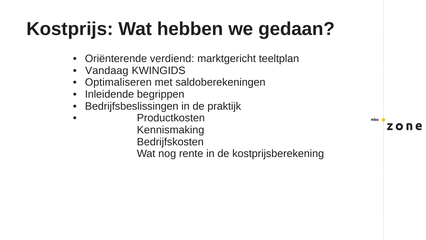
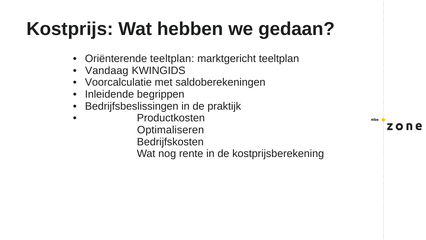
Oriënterende verdiend: verdiend -> teeltplan
Optimaliseren: Optimaliseren -> Voorcalculatie
Kennismaking: Kennismaking -> Optimaliseren
